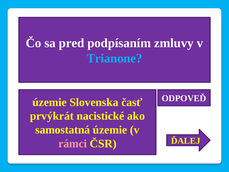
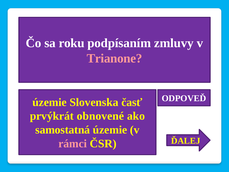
pred: pred -> roku
Trianone colour: light blue -> pink
nacistické: nacistické -> obnovené
